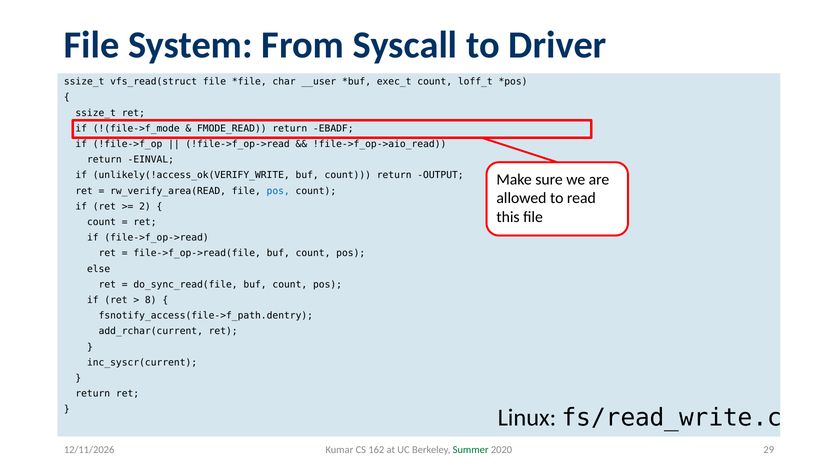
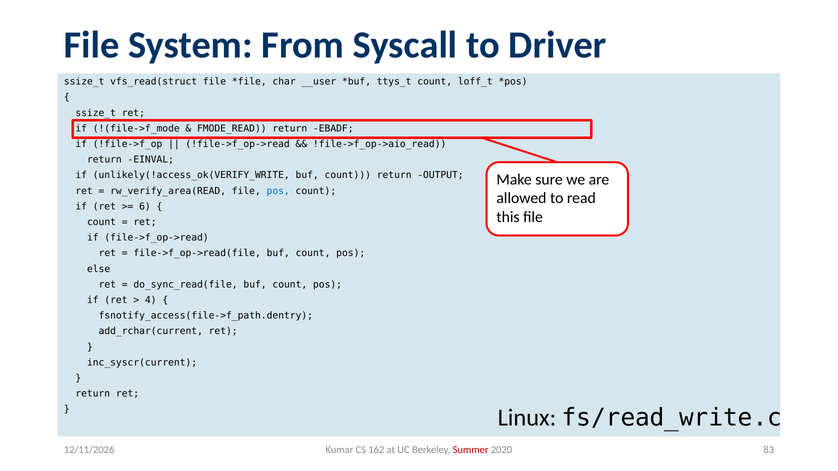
exec_t: exec_t -> ttys_t
2: 2 -> 6
8: 8 -> 4
Summer colour: green -> red
29: 29 -> 83
